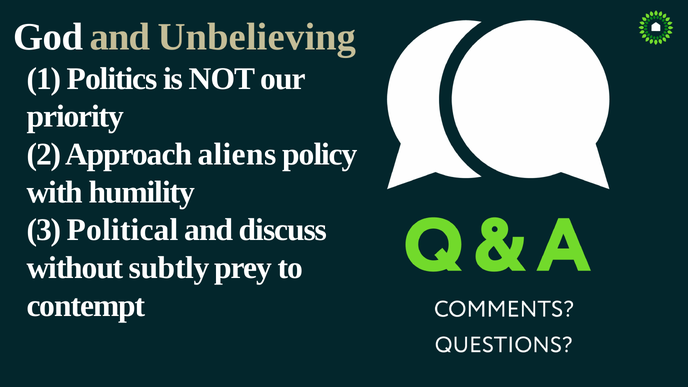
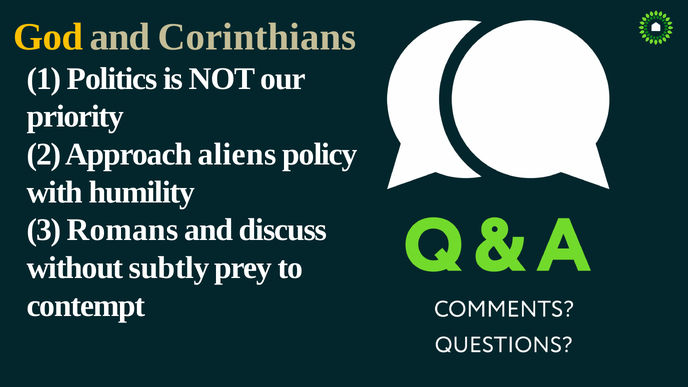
God colour: white -> yellow
Unbelieving: Unbelieving -> Corinthians
Political: Political -> Romans
